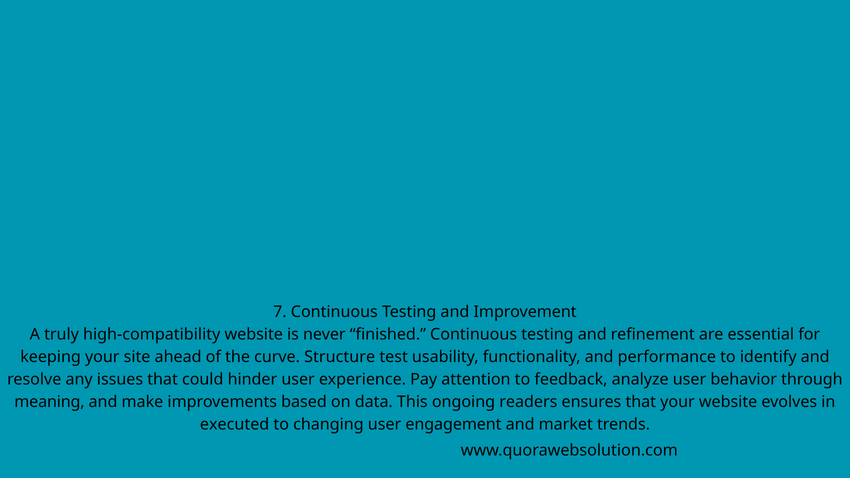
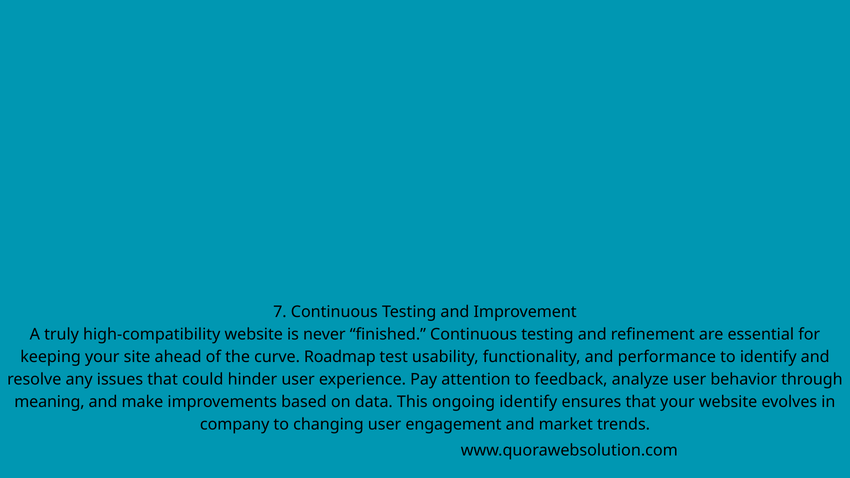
Structure: Structure -> Roadmap
ongoing readers: readers -> identify
executed: executed -> company
